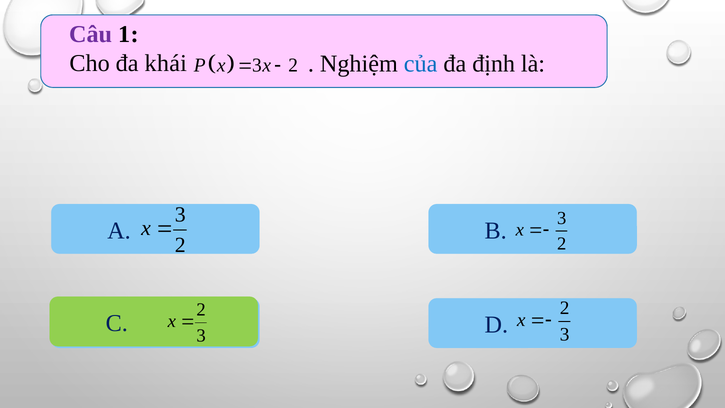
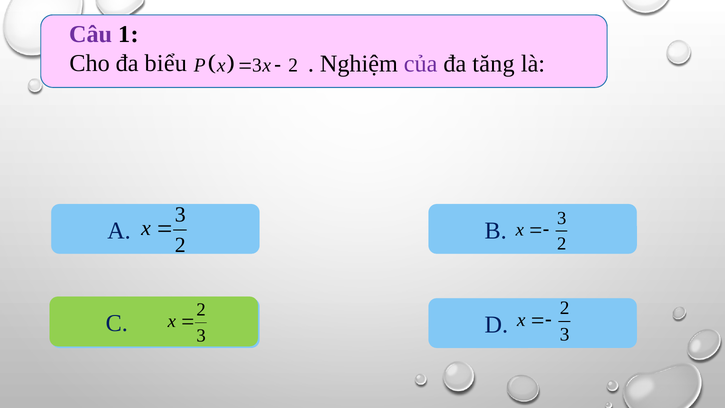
khái: khái -> biểu
của colour: blue -> purple
định: định -> tăng
